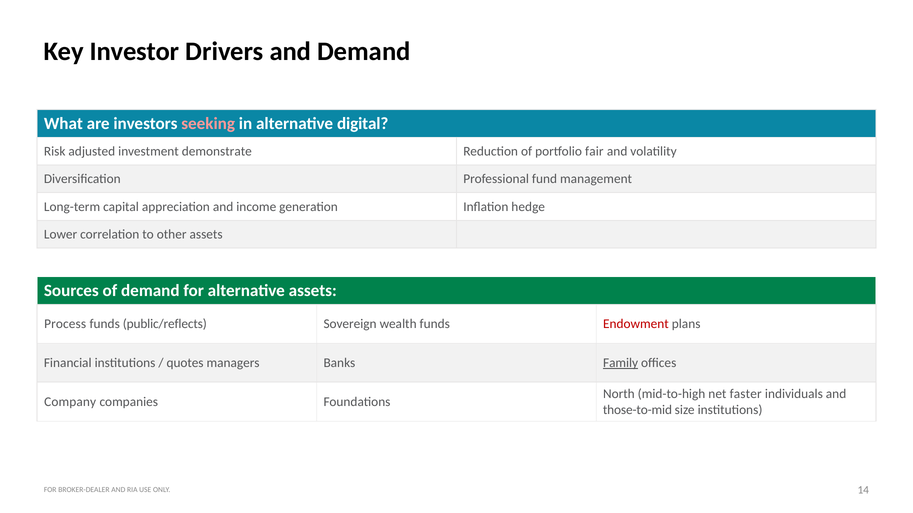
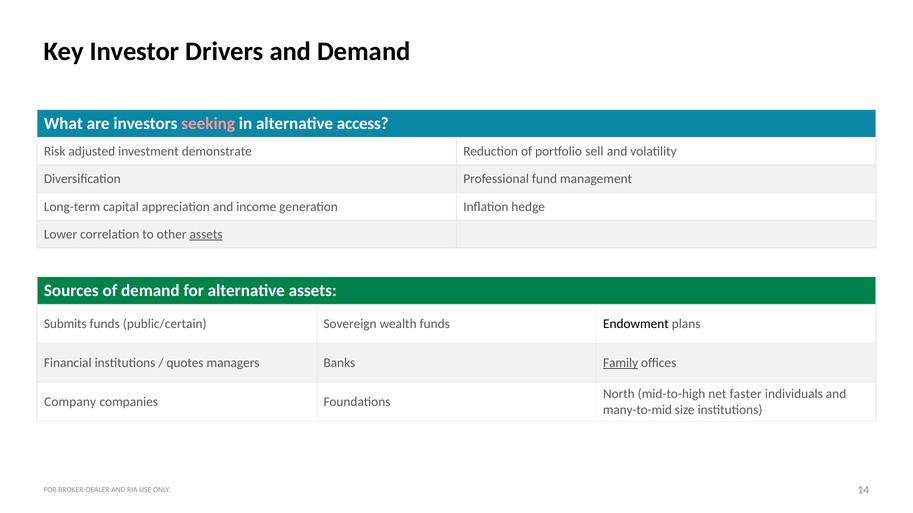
digital: digital -> access
fair: fair -> sell
assets at (206, 235) underline: none -> present
Process: Process -> Submits
public/reflects: public/reflects -> public/certain
Endowment colour: red -> black
those-to-mid: those-to-mid -> many-to-mid
